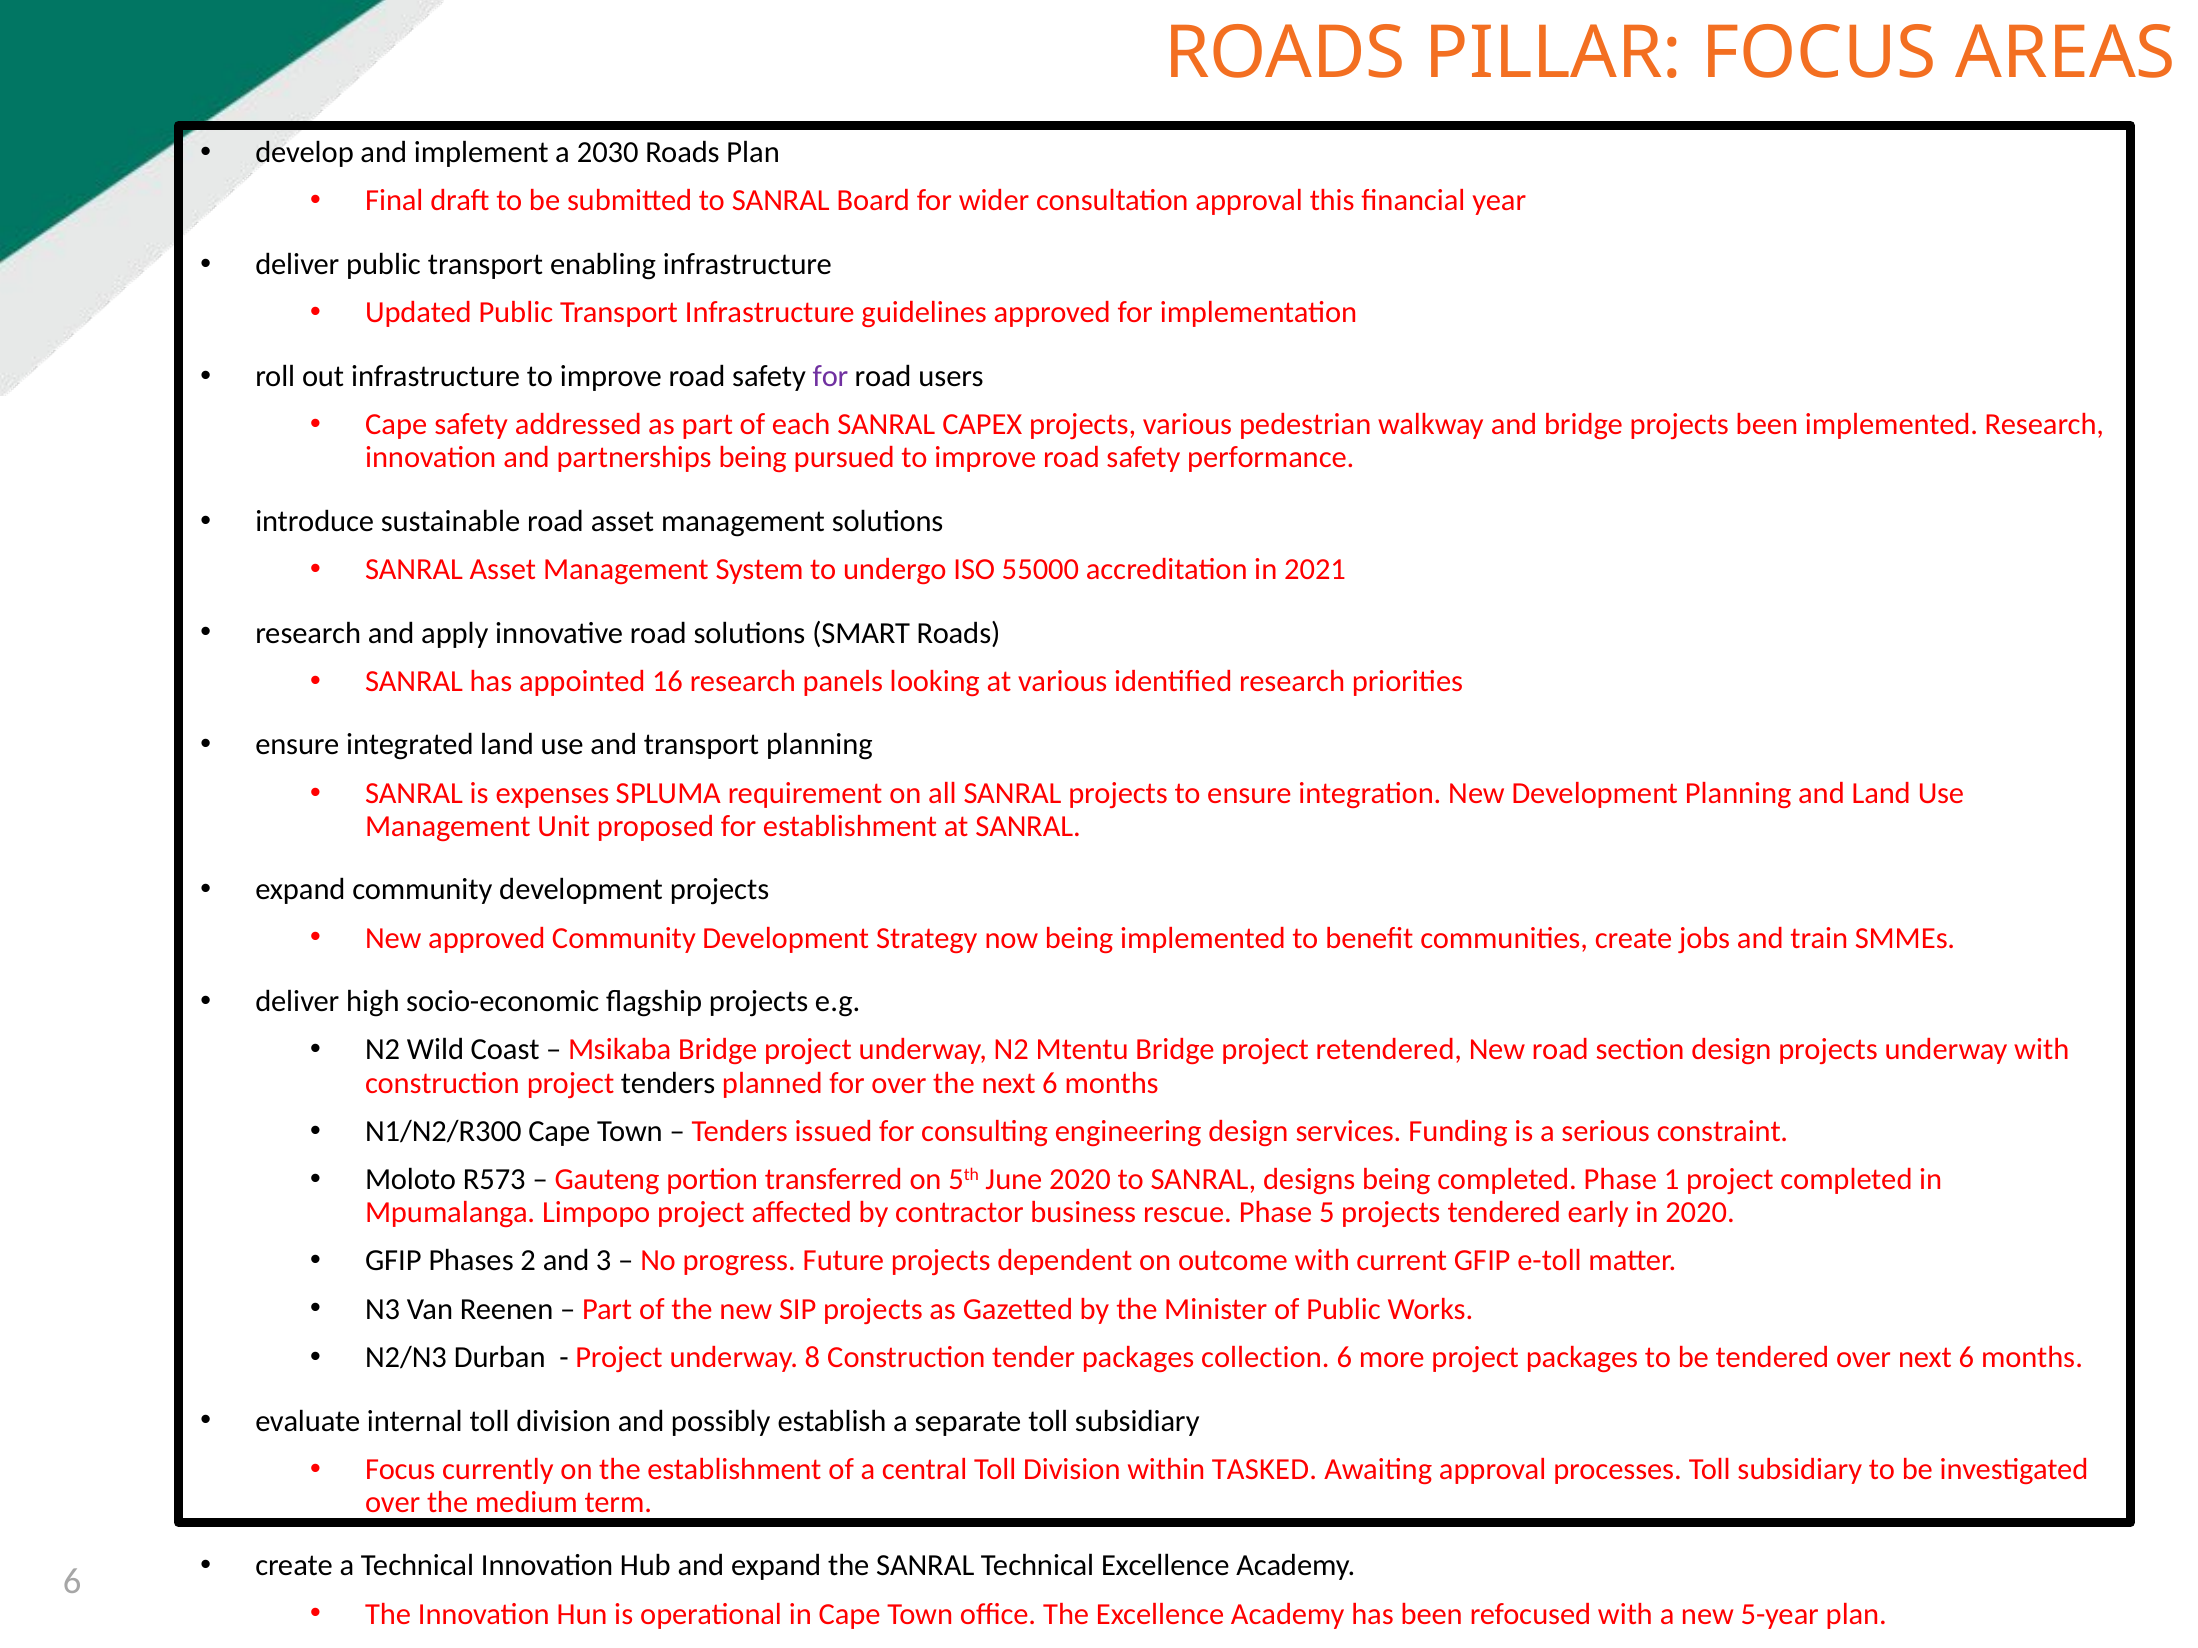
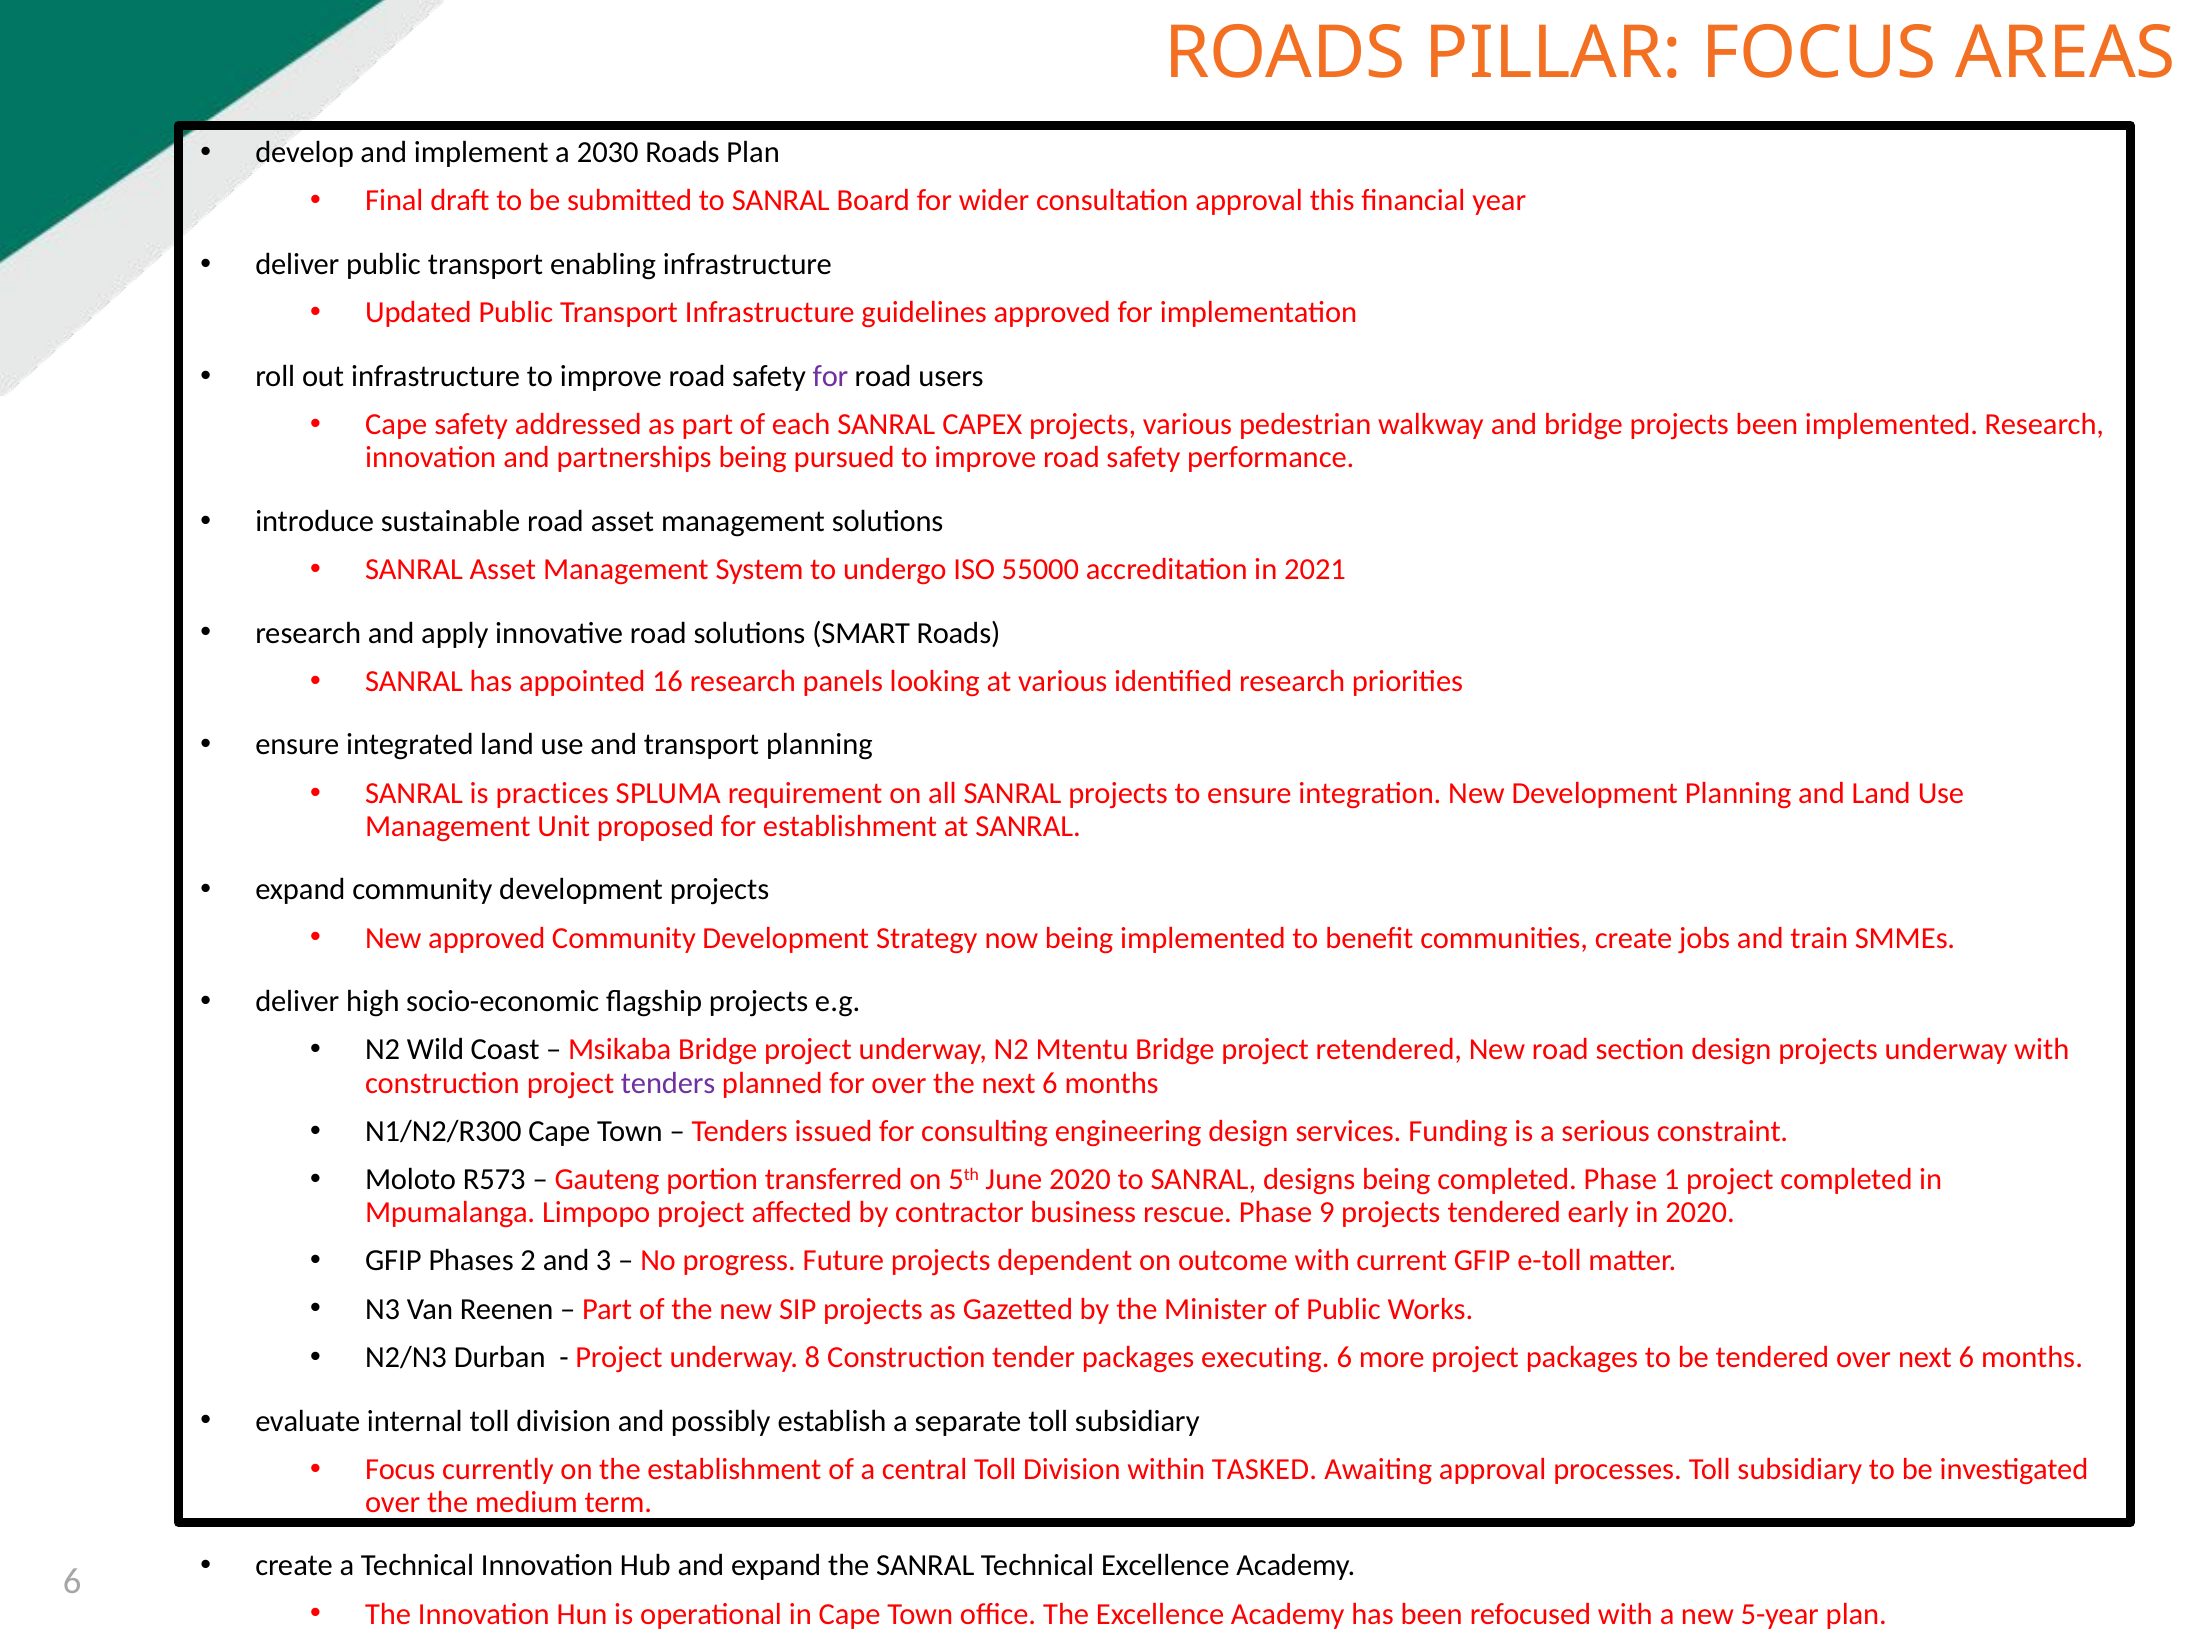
expenses: expenses -> practices
tenders at (668, 1083) colour: black -> purple
5: 5 -> 9
collection: collection -> executing
